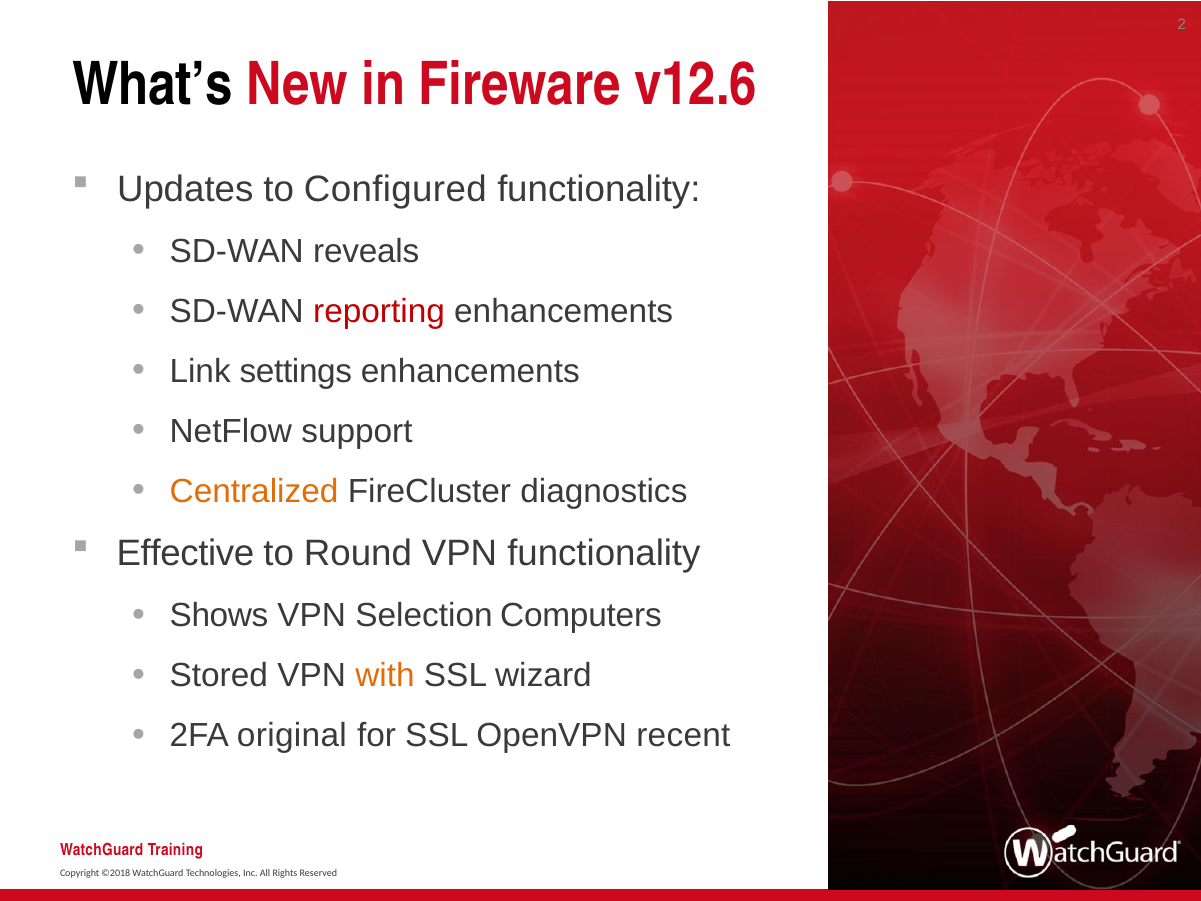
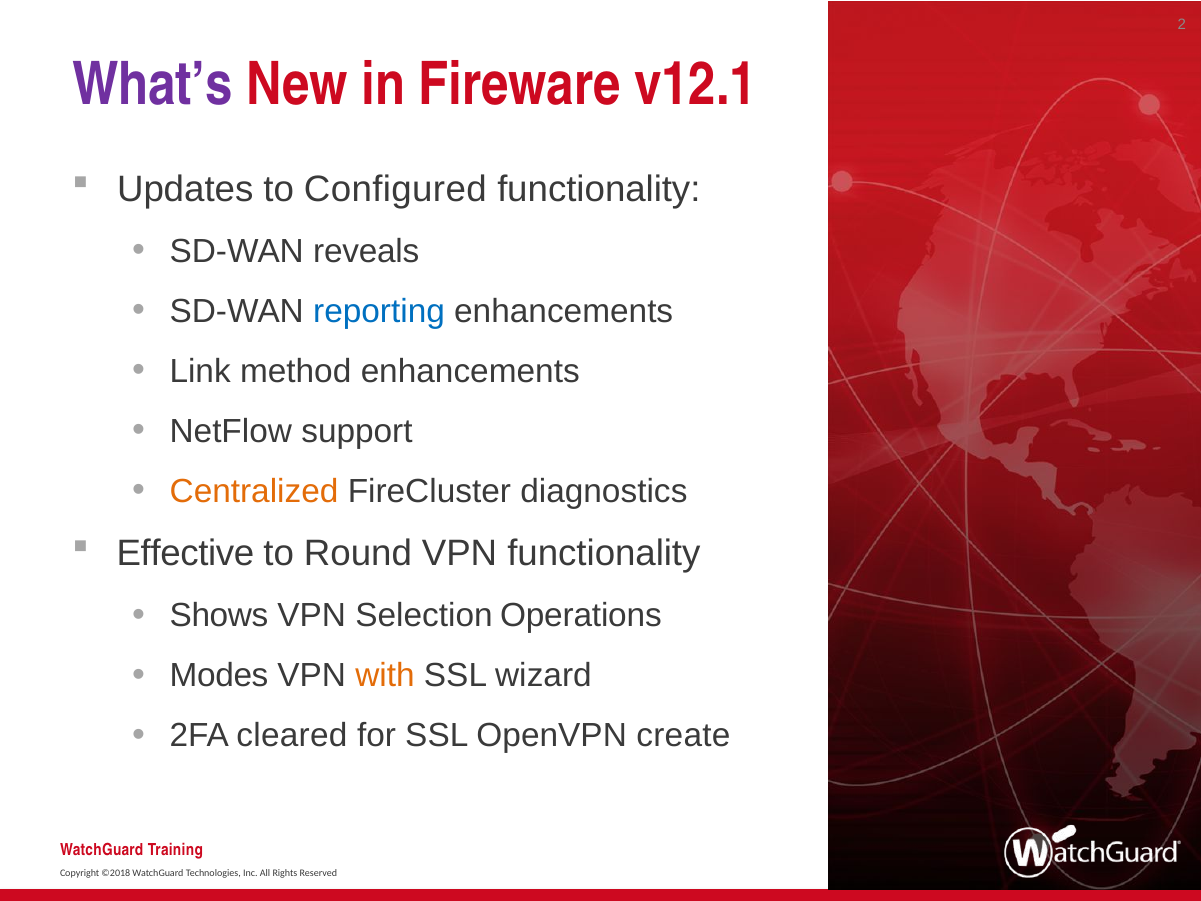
What’s colour: black -> purple
v12.6: v12.6 -> v12.1
reporting colour: red -> blue
settings: settings -> method
Computers: Computers -> Operations
Stored: Stored -> Modes
original: original -> cleared
recent: recent -> create
